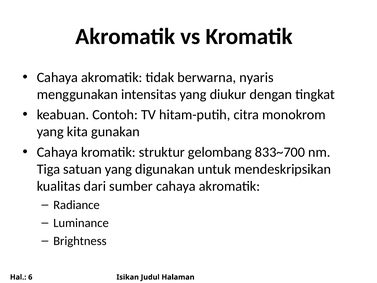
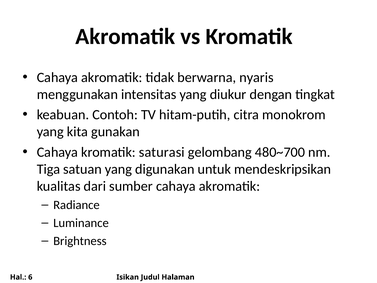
struktur: struktur -> saturasi
833~700: 833~700 -> 480~700
